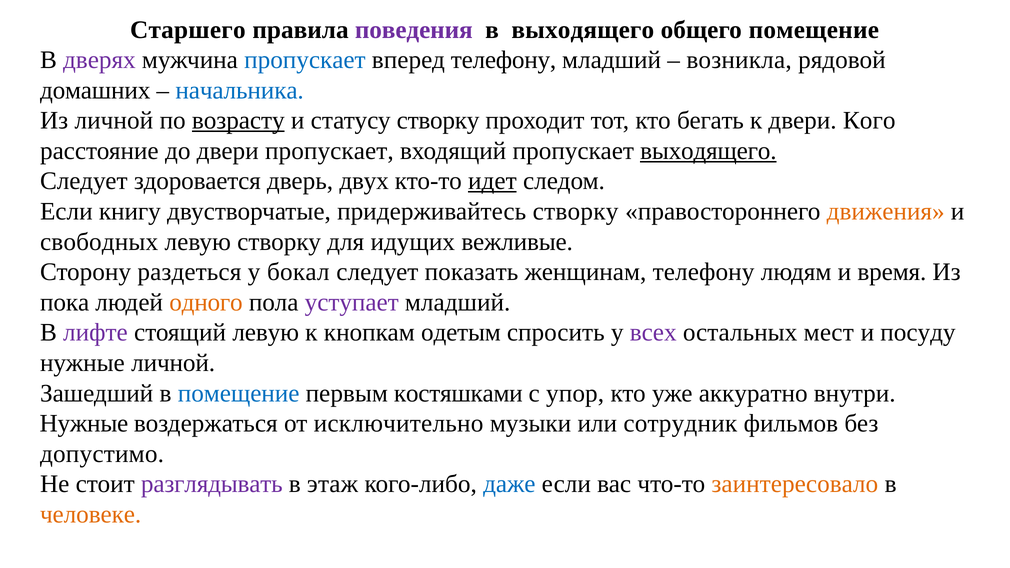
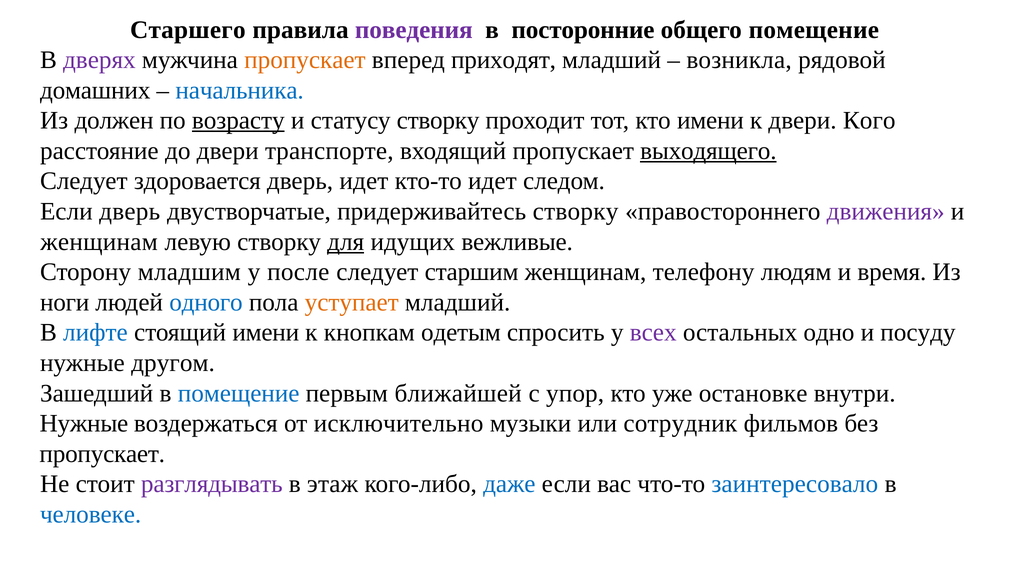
в выходящего: выходящего -> посторонние
пропускает at (305, 60) colour: blue -> orange
вперед телефону: телефону -> приходят
Из личной: личной -> должен
кто бегать: бегать -> имени
двери пропускает: пропускает -> транспорте
дверь двух: двух -> идет
идет at (492, 181) underline: present -> none
Если книгу: книгу -> дверь
движения colour: orange -> purple
свободных at (99, 242): свободных -> женщинам
для underline: none -> present
раздеться: раздеться -> младшим
бокал: бокал -> после
показать: показать -> старшим
пока: пока -> ноги
одного colour: orange -> blue
уступает colour: purple -> orange
лифте colour: purple -> blue
стоящий левую: левую -> имени
мест: мест -> одно
нужные личной: личной -> другом
костяшками: костяшками -> ближайшей
аккуратно: аккуратно -> остановке
допустимо at (102, 454): допустимо -> пропускает
заинтересовало colour: orange -> blue
человеке colour: orange -> blue
